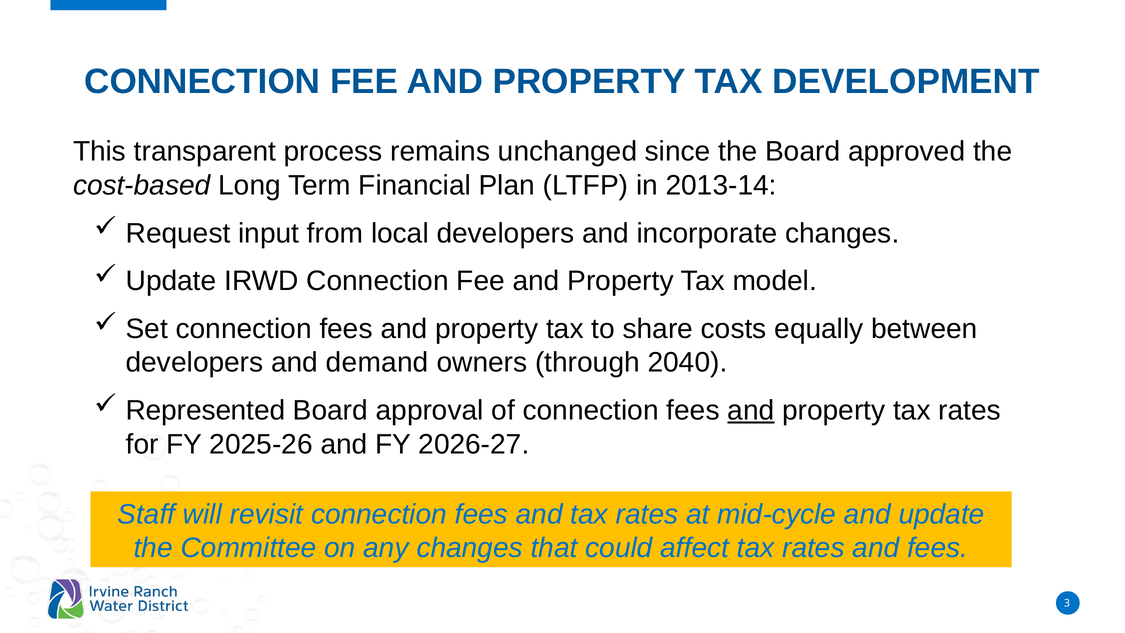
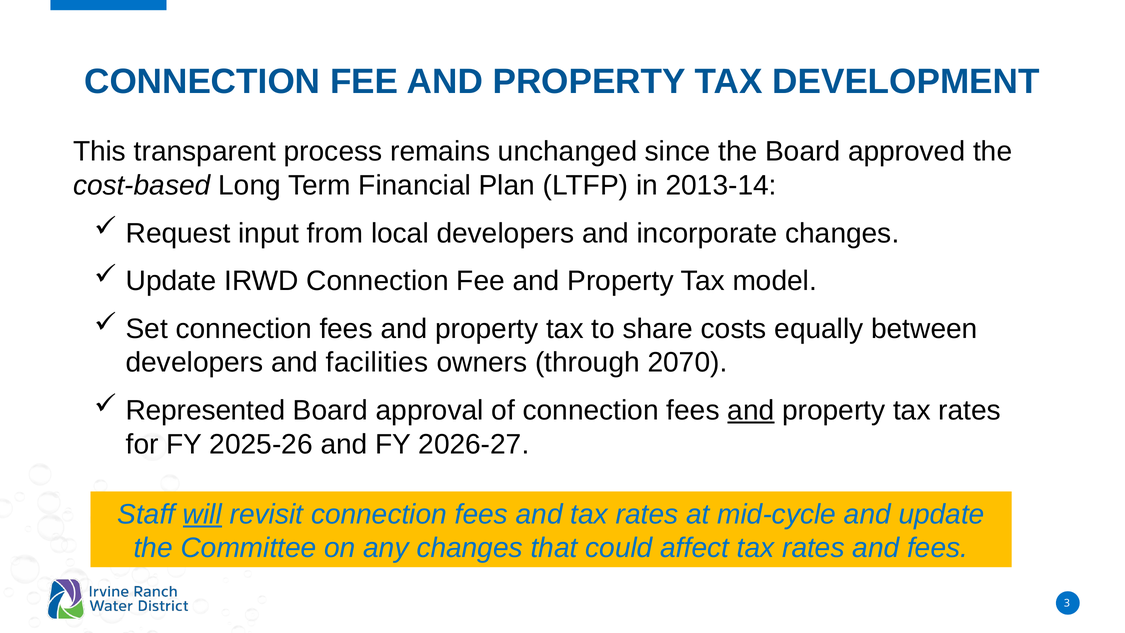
demand: demand -> facilities
2040: 2040 -> 2070
will underline: none -> present
